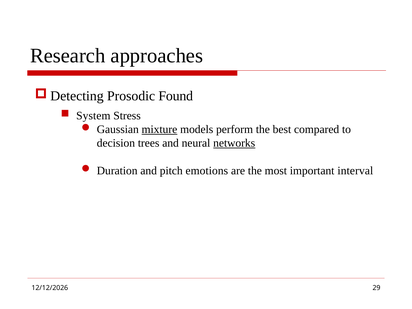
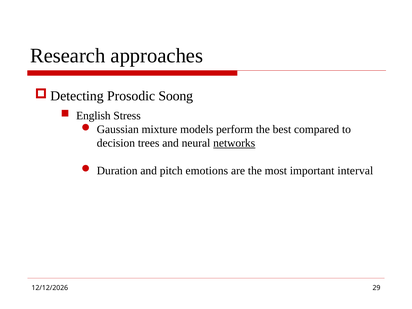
Found: Found -> Soong
System: System -> English
mixture underline: present -> none
